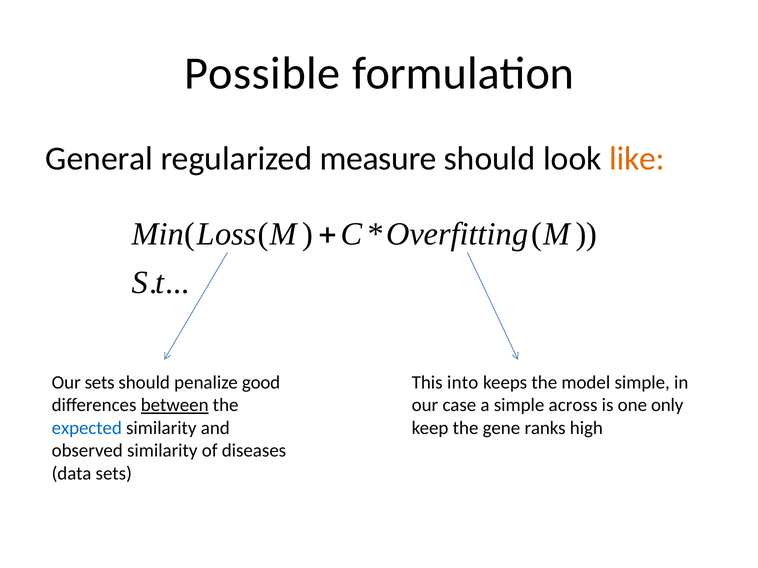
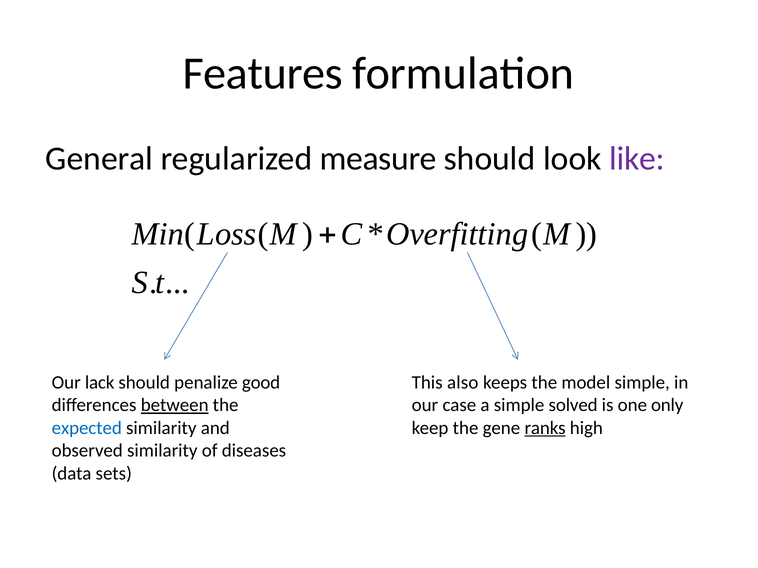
Possible: Possible -> Features
like colour: orange -> purple
Our sets: sets -> lack
into: into -> also
across: across -> solved
ranks underline: none -> present
